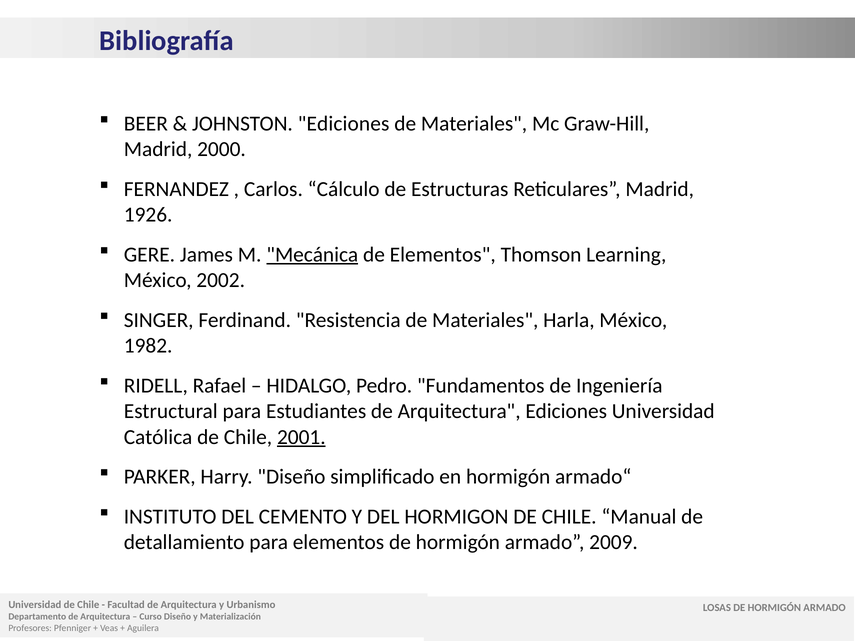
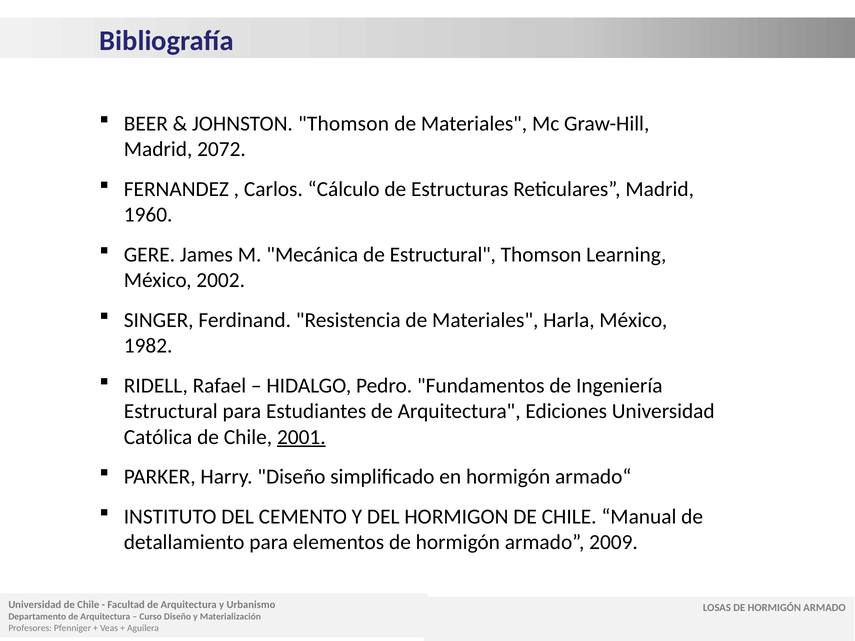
JOHNSTON Ediciones: Ediciones -> Thomson
2000: 2000 -> 2072
1926: 1926 -> 1960
Mecánica underline: present -> none
de Elementos: Elementos -> Estructural
